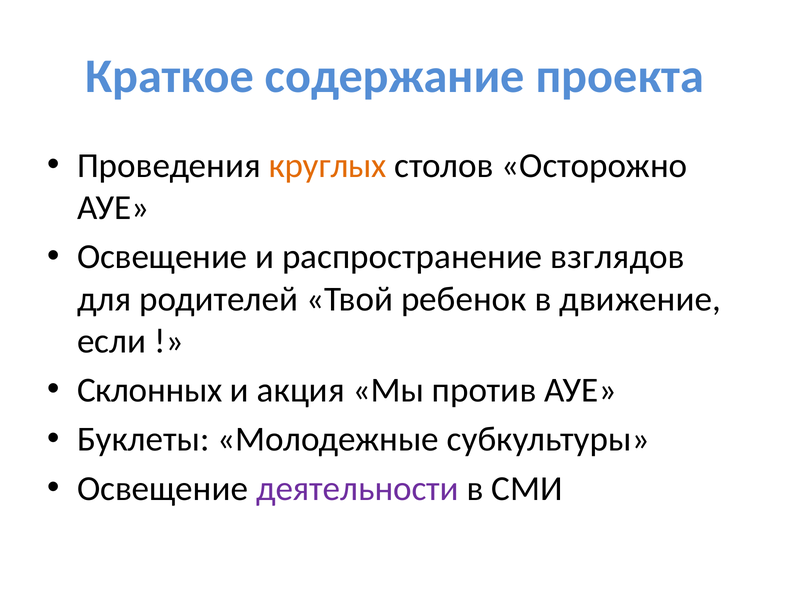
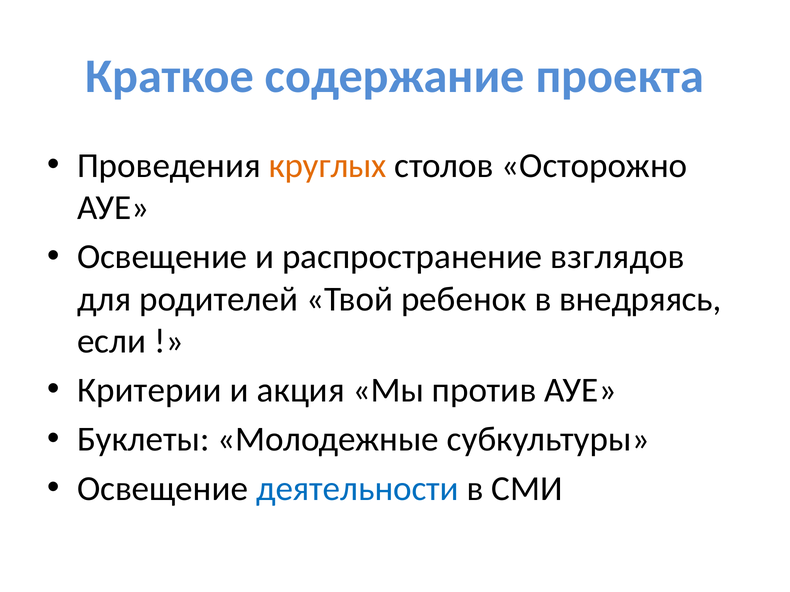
движение: движение -> внедряясь
Склонных: Склонных -> Критерии
деятельности colour: purple -> blue
